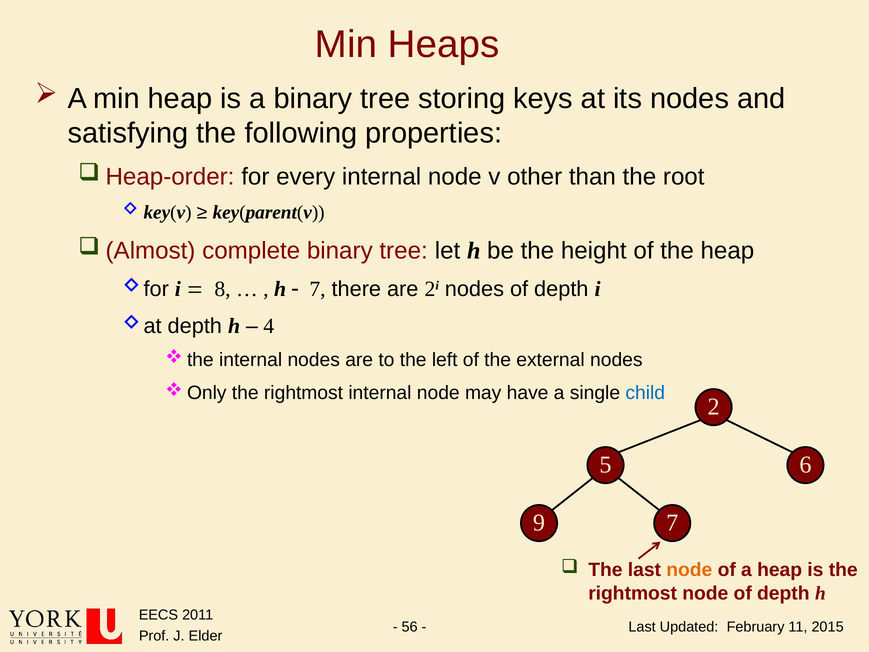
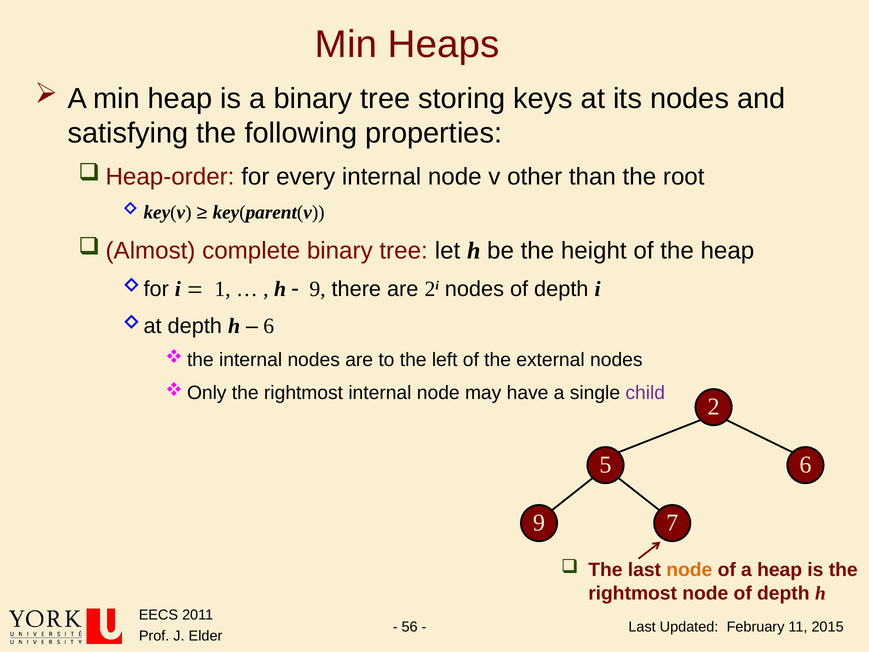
8: 8 -> 1
7 at (318, 289): 7 -> 9
4 at (269, 326): 4 -> 6
child colour: blue -> purple
